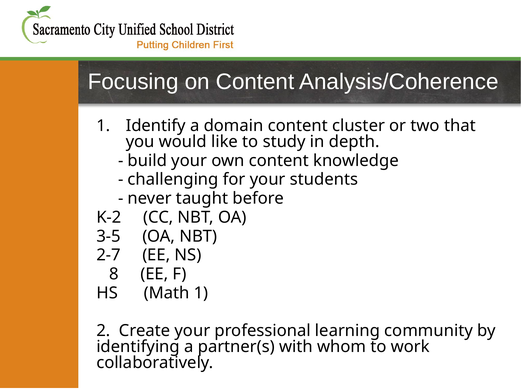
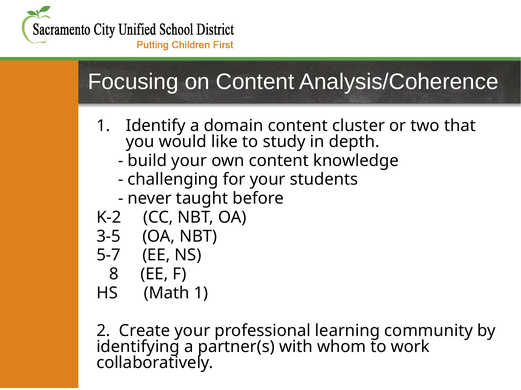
2-7: 2-7 -> 5-7
